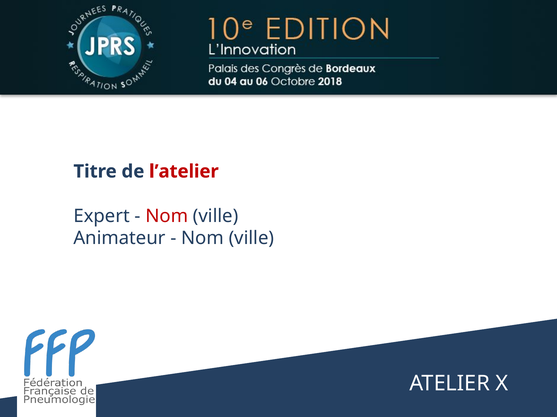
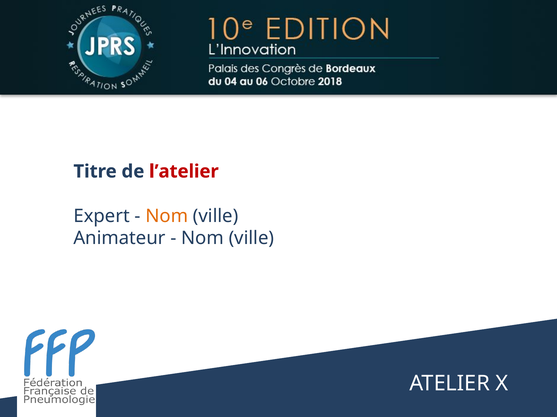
Nom at (167, 216) colour: red -> orange
